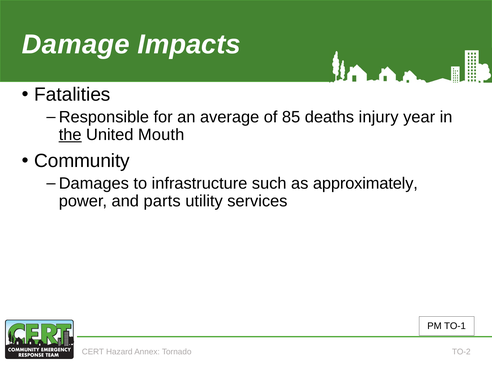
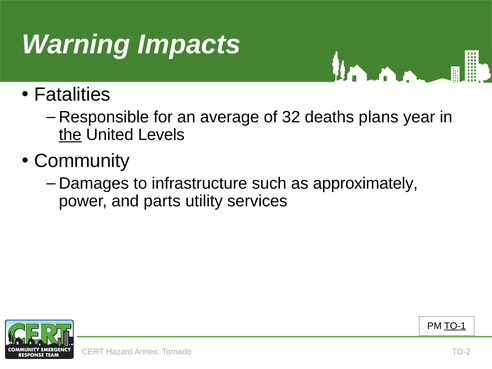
Damage: Damage -> Warning
85: 85 -> 32
injury: injury -> plans
Mouth: Mouth -> Levels
TO-1 underline: none -> present
